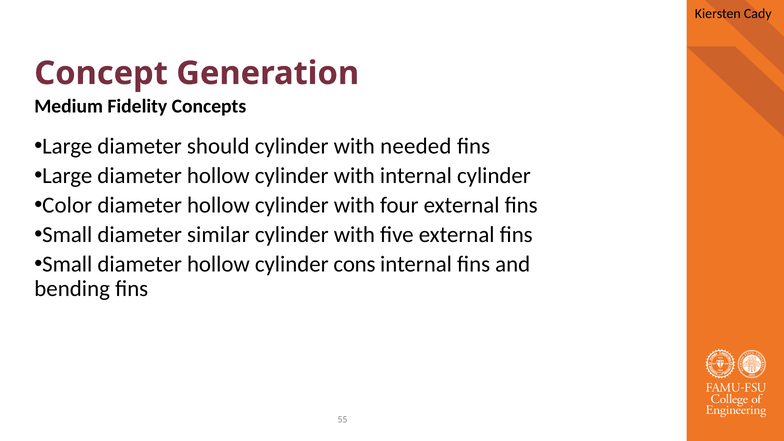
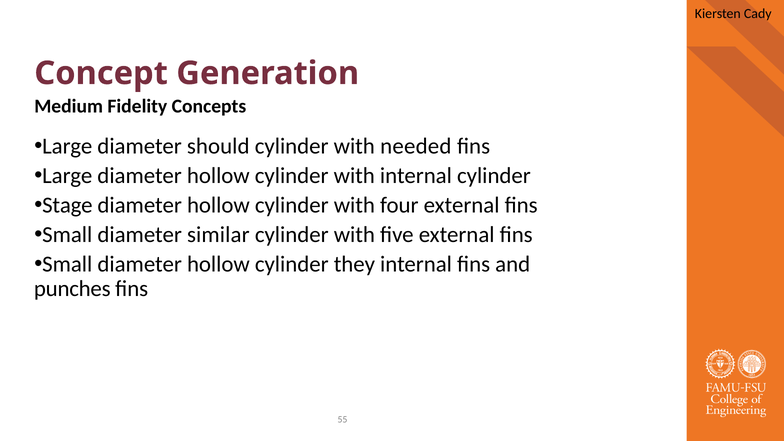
Color: Color -> Stage
cons: cons -> they
bending: bending -> punches
